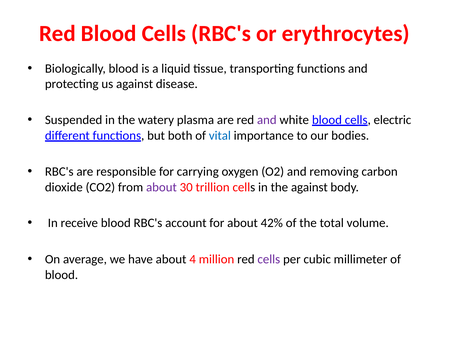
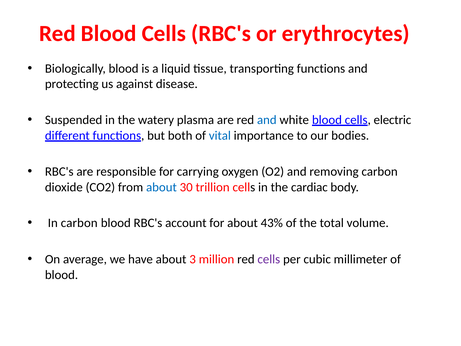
and at (267, 120) colour: purple -> blue
about at (161, 187) colour: purple -> blue
the against: against -> cardiac
In receive: receive -> carbon
42%: 42% -> 43%
4: 4 -> 3
